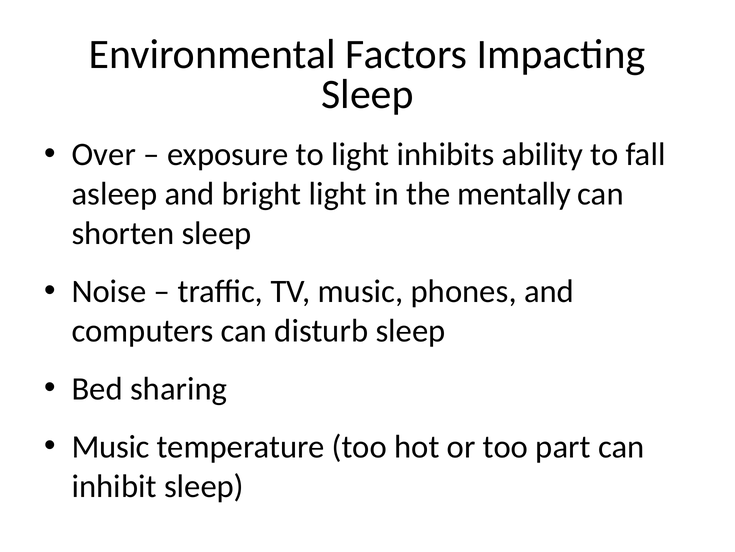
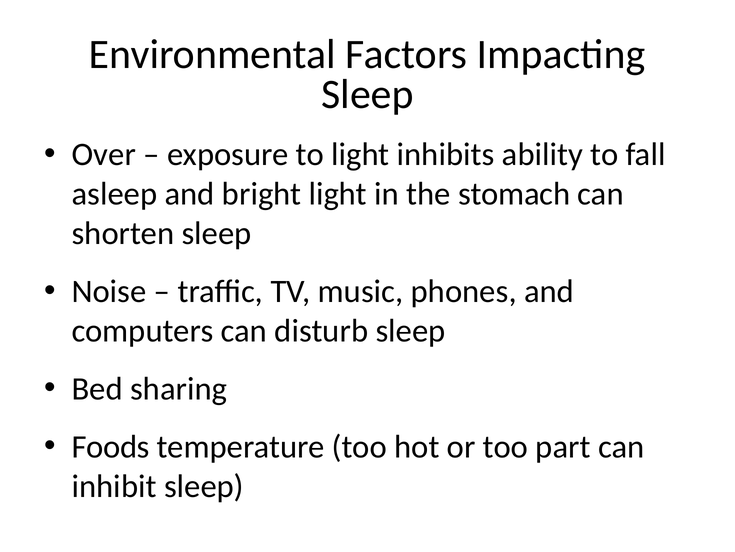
mentally: mentally -> stomach
Music at (111, 446): Music -> Foods
